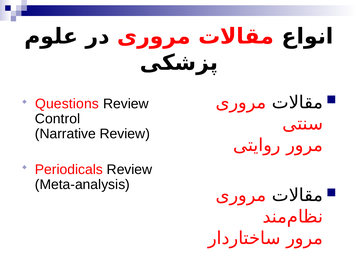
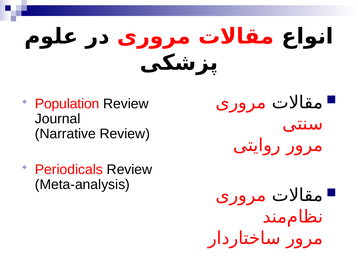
Questions: Questions -> Population
Control: Control -> Journal
